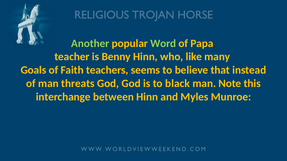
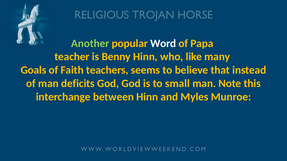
Word colour: light green -> white
threats: threats -> deficits
black: black -> small
